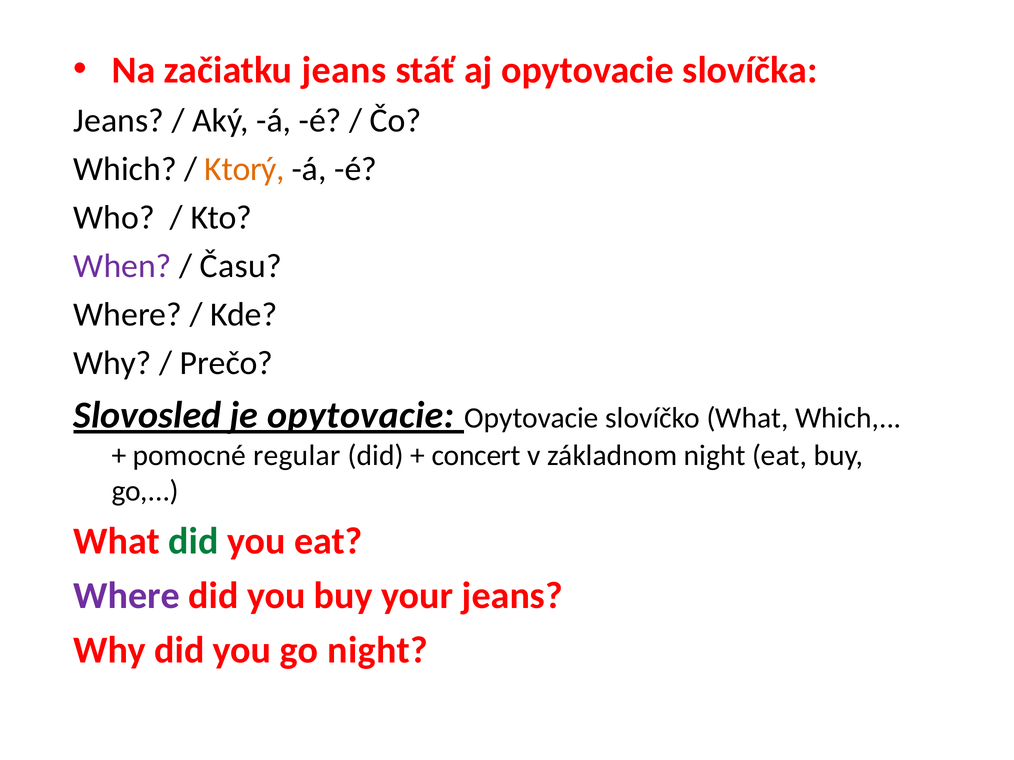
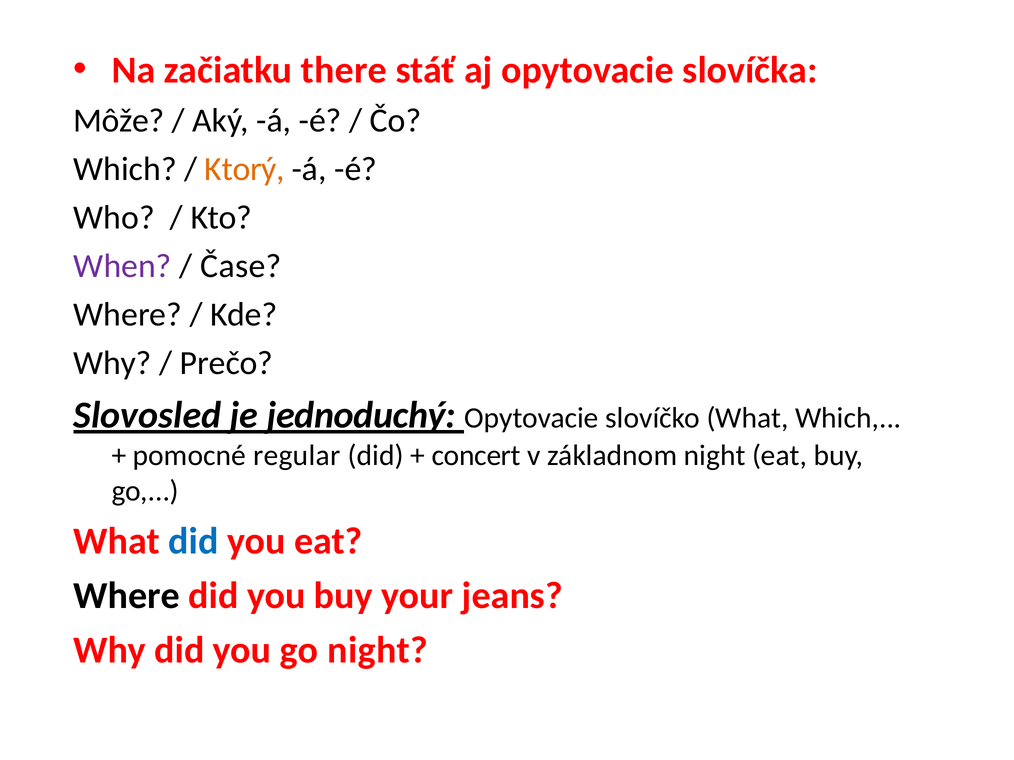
začiatku jeans: jeans -> there
Jeans at (119, 121): Jeans -> Môže
Času: Času -> Čase
je opytovacie: opytovacie -> jednoduchý
did at (194, 541) colour: green -> blue
Where at (127, 596) colour: purple -> black
